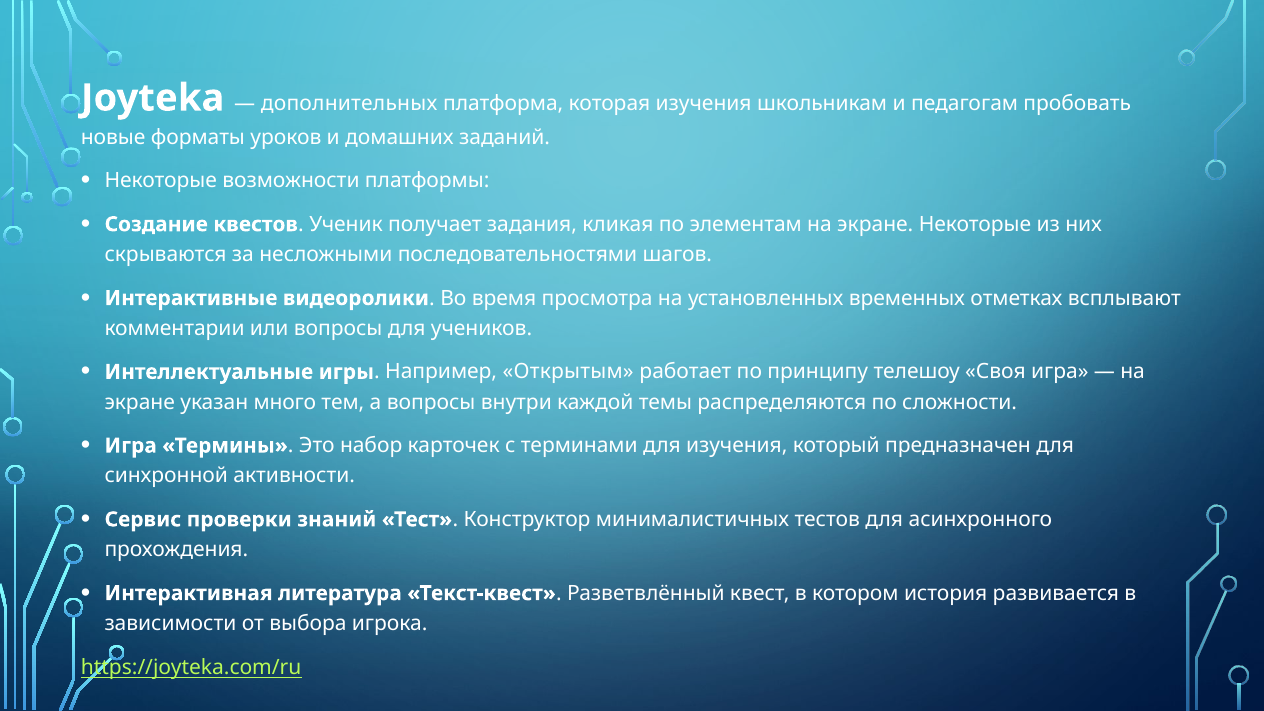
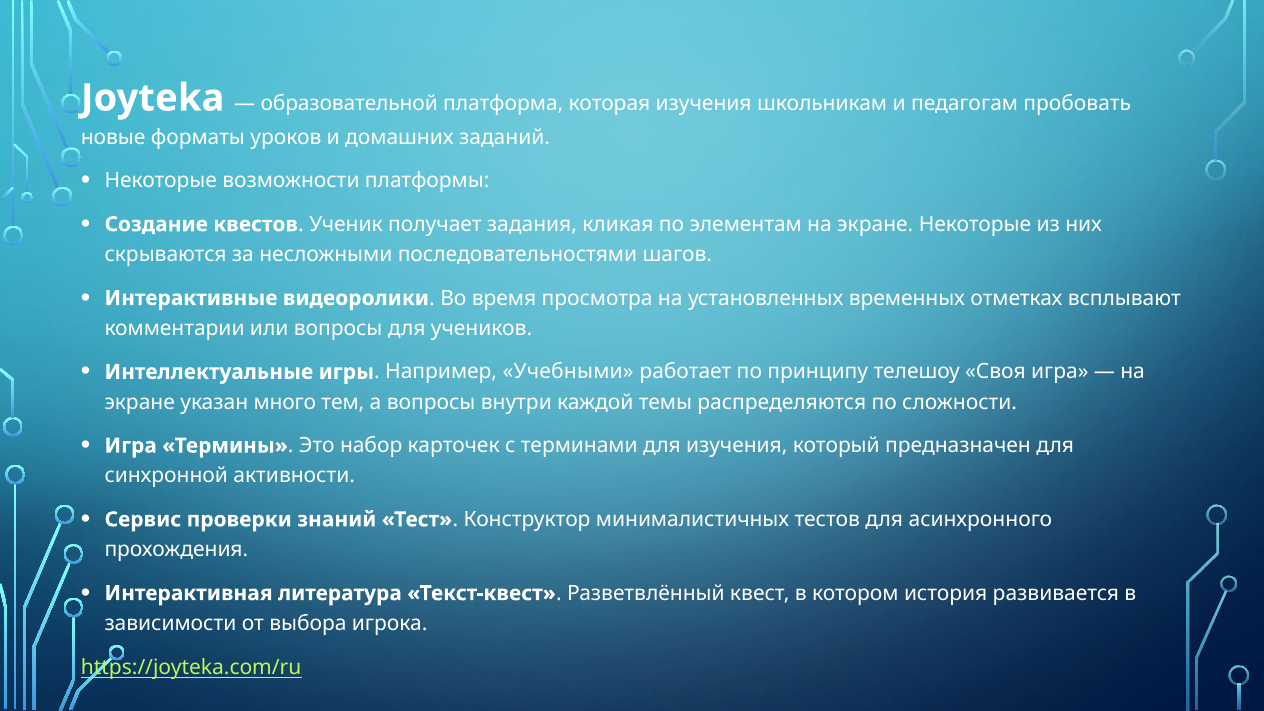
дополнительных: дополнительных -> образовательной
Открытым: Открытым -> Учебными
